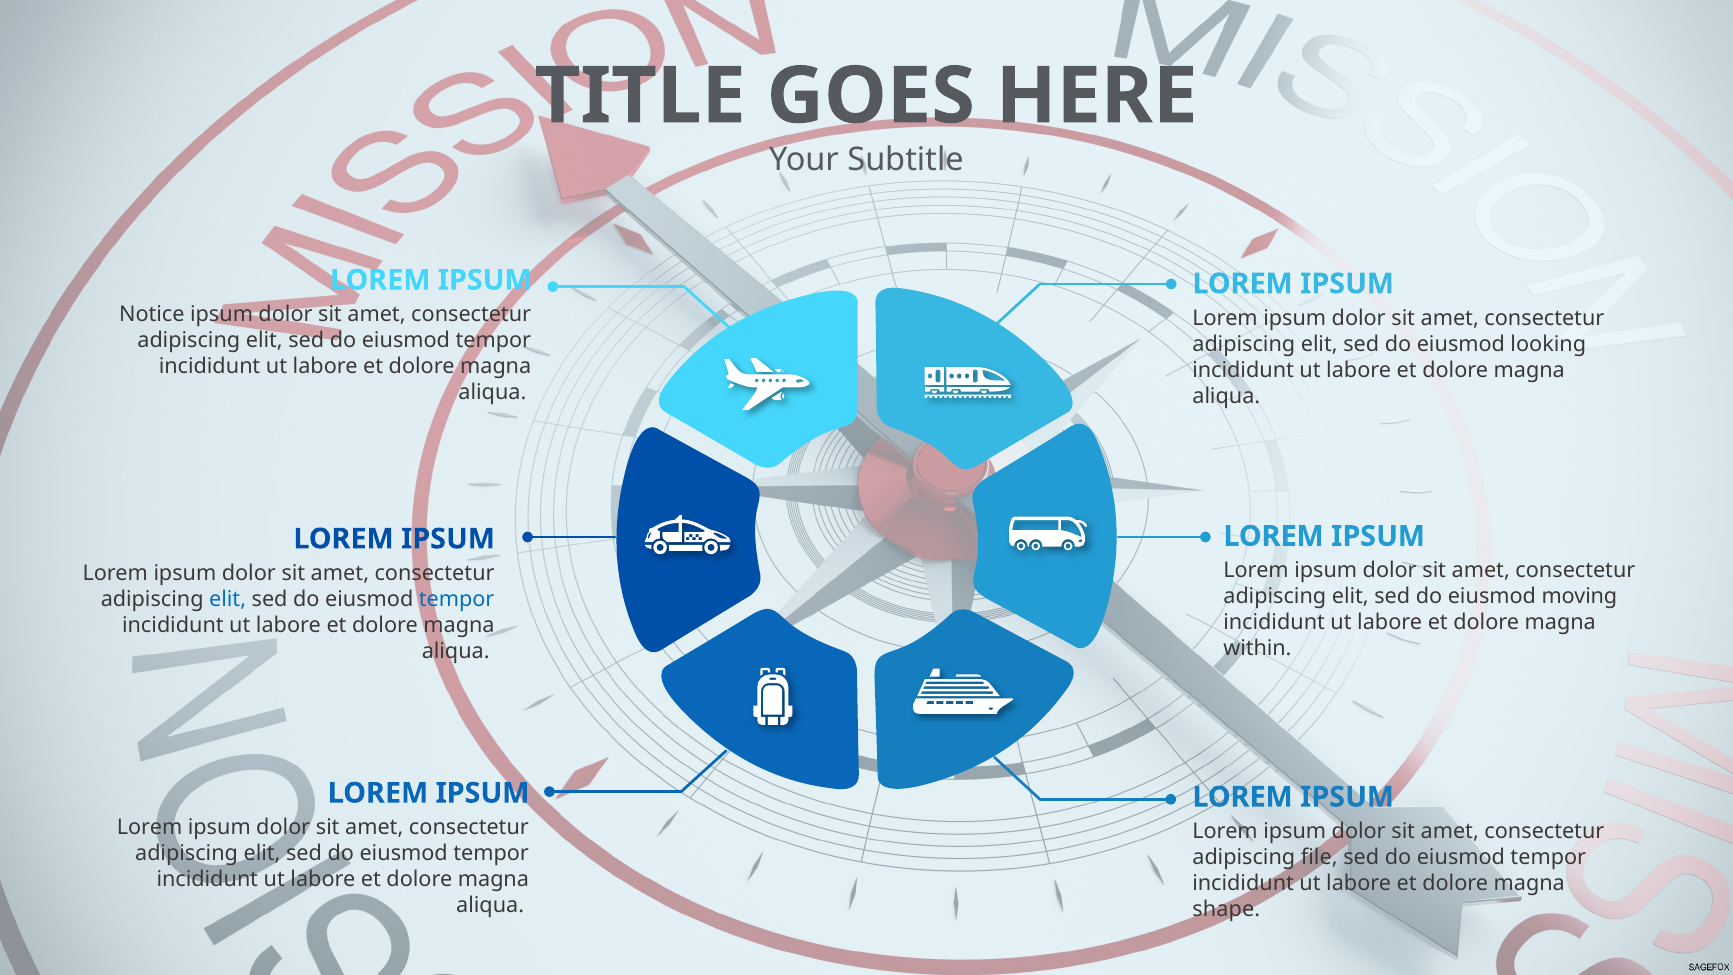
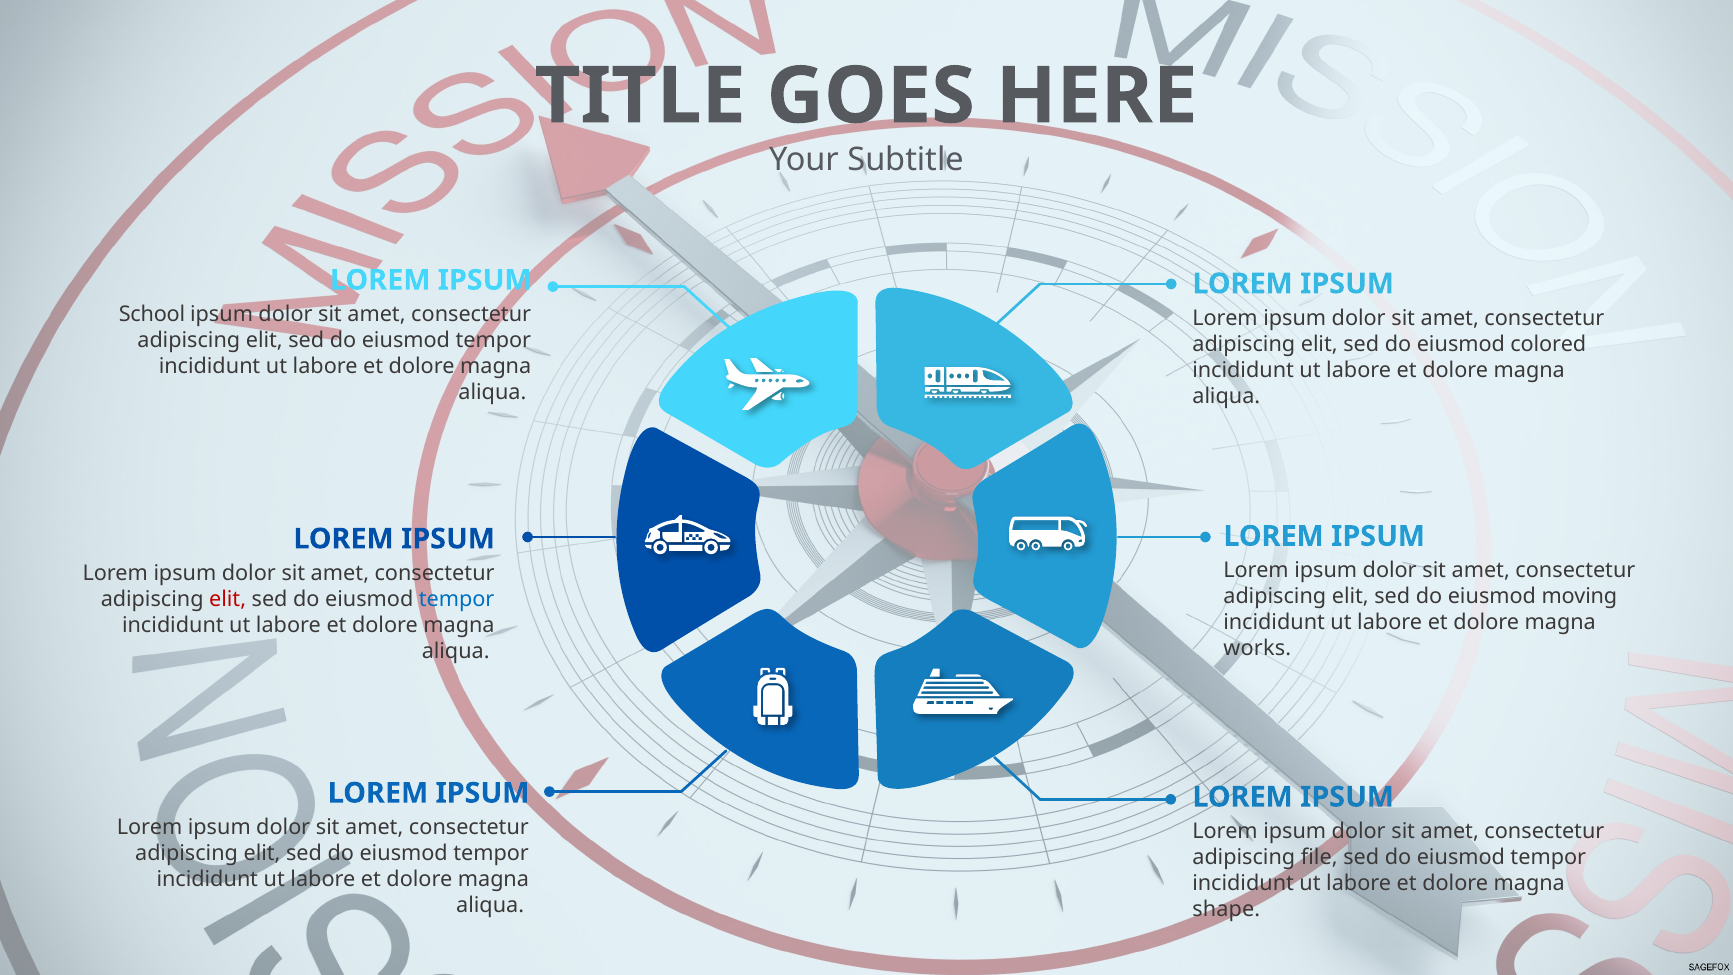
Notice: Notice -> School
looking: looking -> colored
elit at (228, 599) colour: blue -> red
within: within -> works
